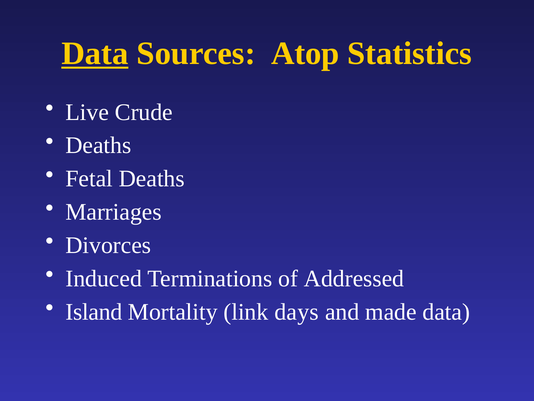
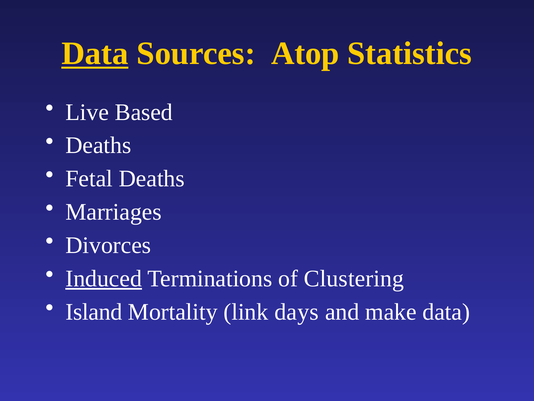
Crude: Crude -> Based
Induced underline: none -> present
Addressed: Addressed -> Clustering
made: made -> make
